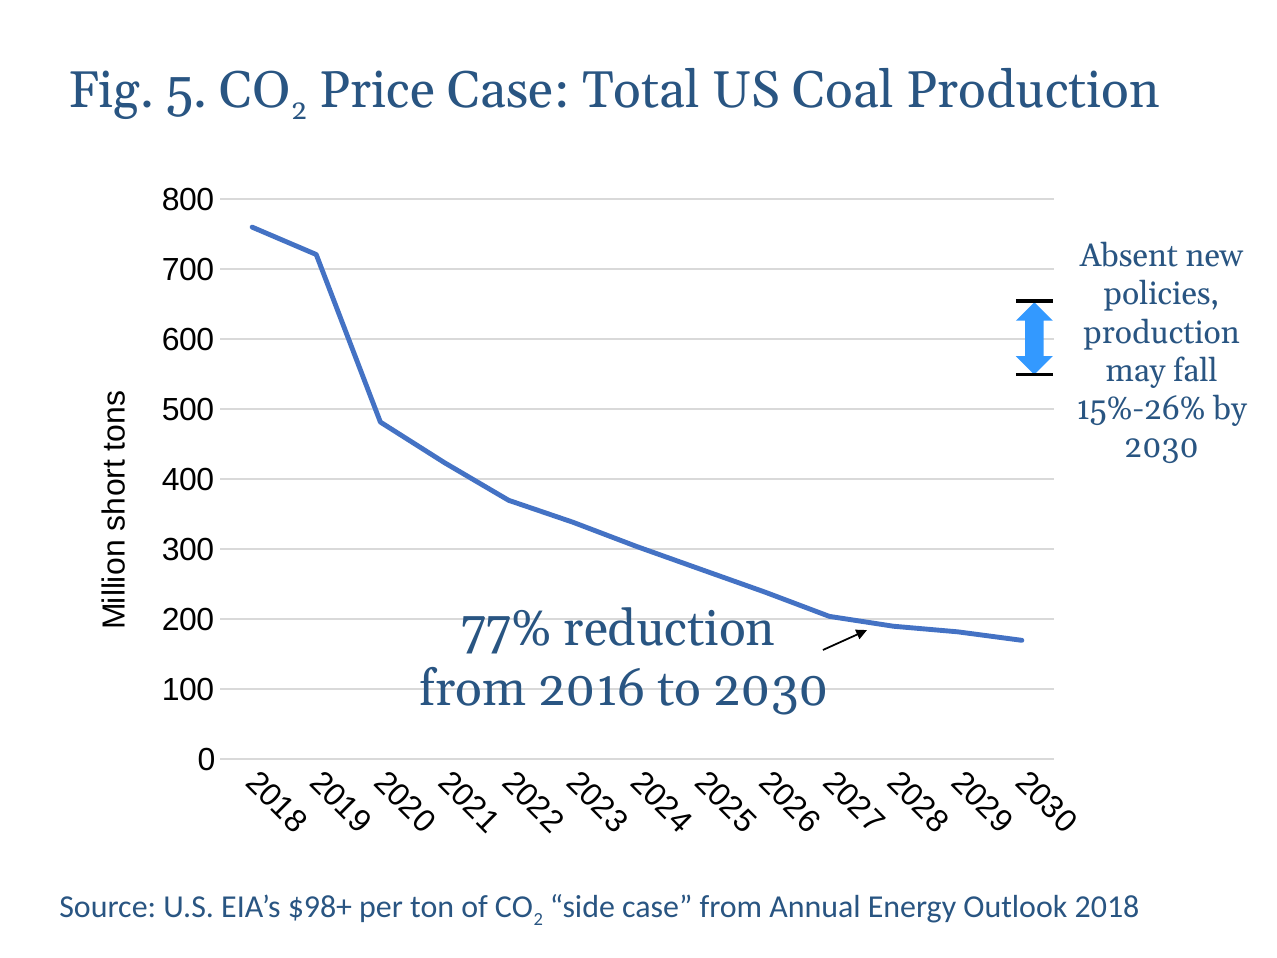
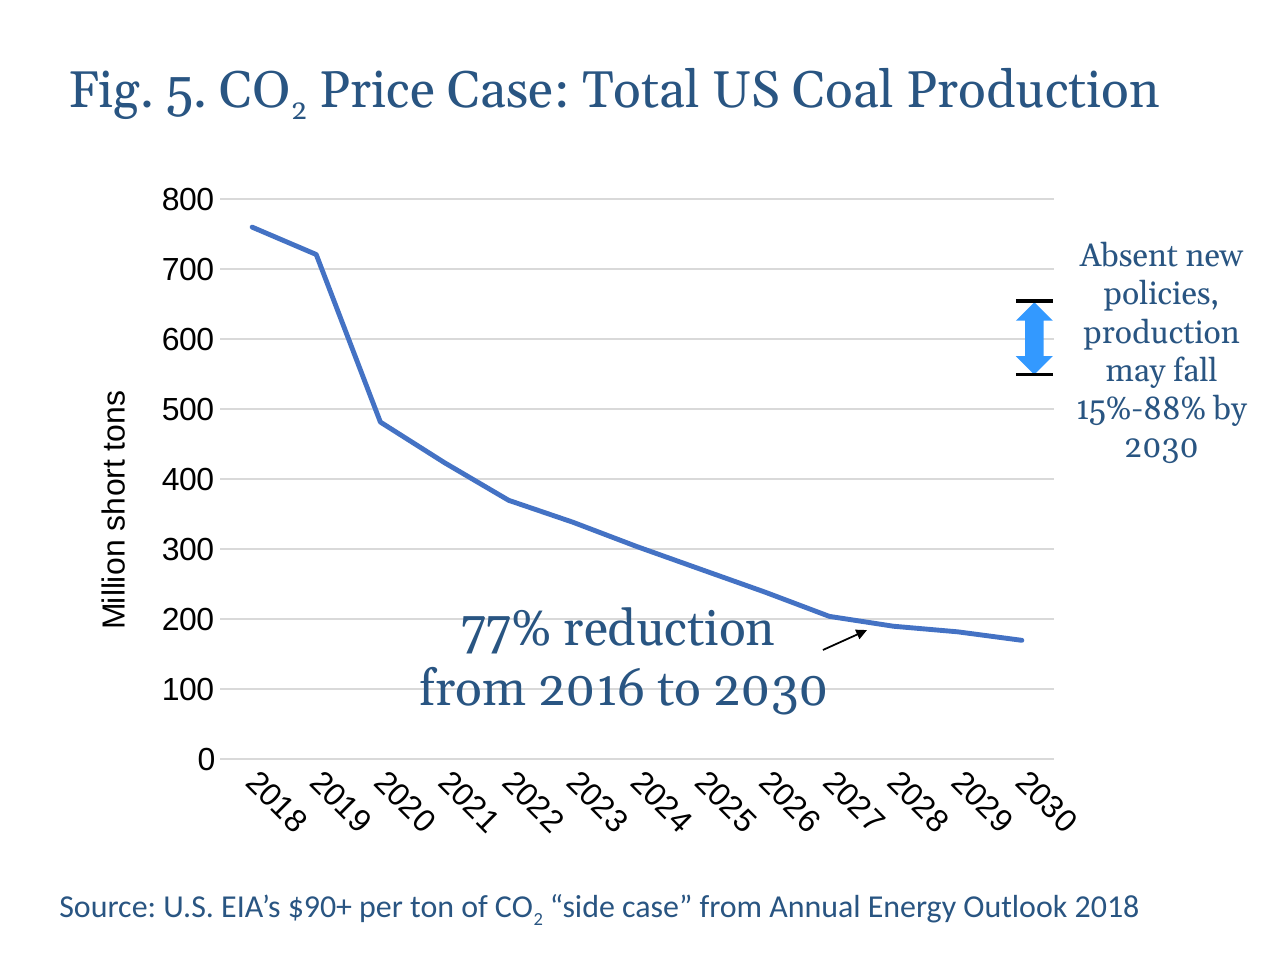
15%-26%: 15%-26% -> 15%-88%
$98+: $98+ -> $90+
